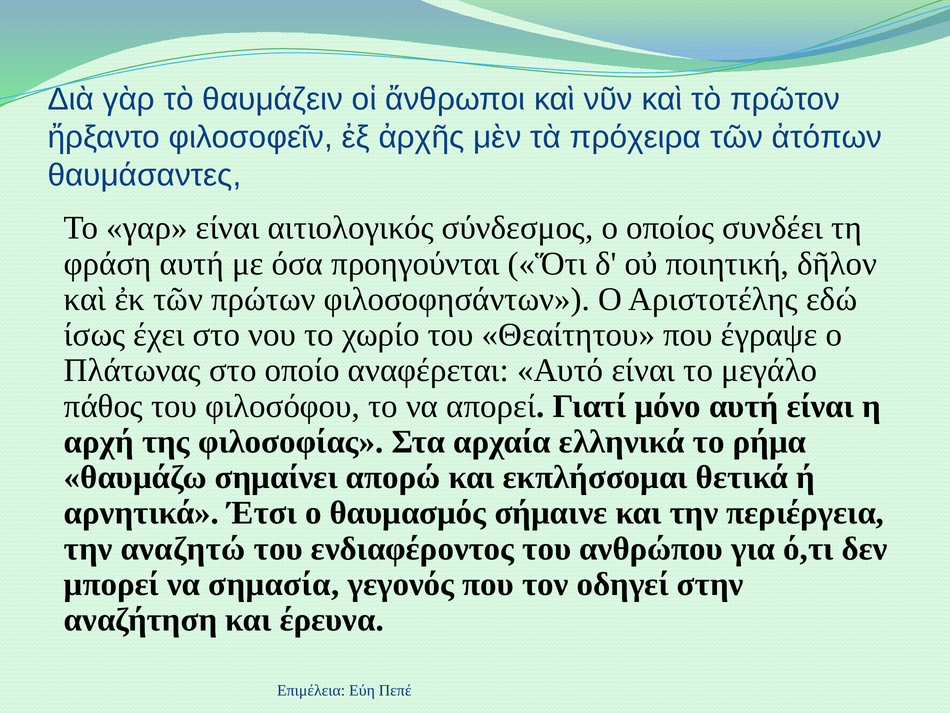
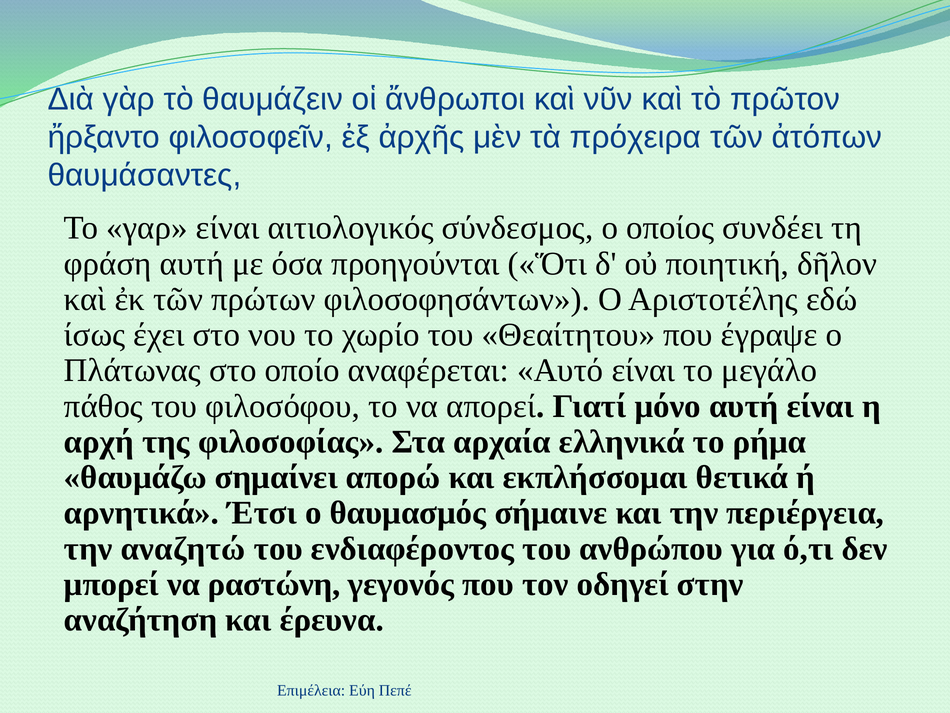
σημασία: σημασία -> ραστώνη
